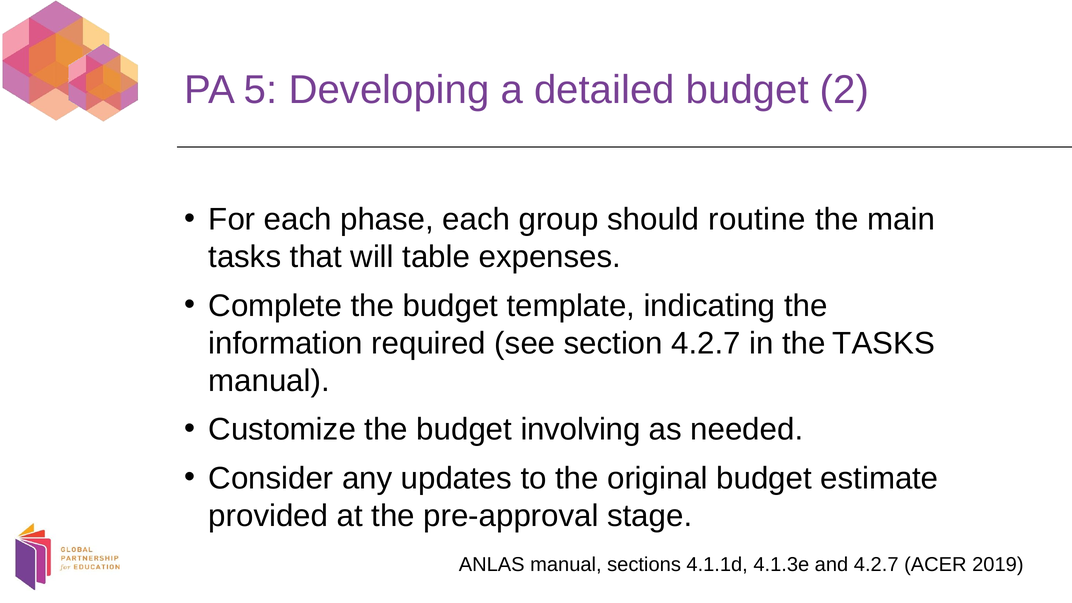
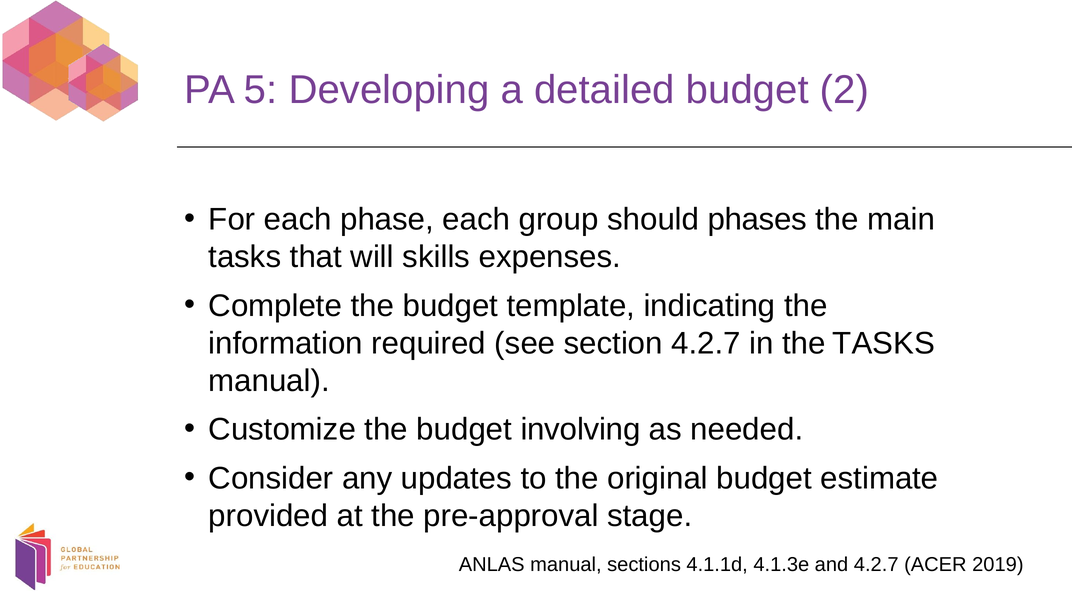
routine: routine -> phases
table: table -> skills
